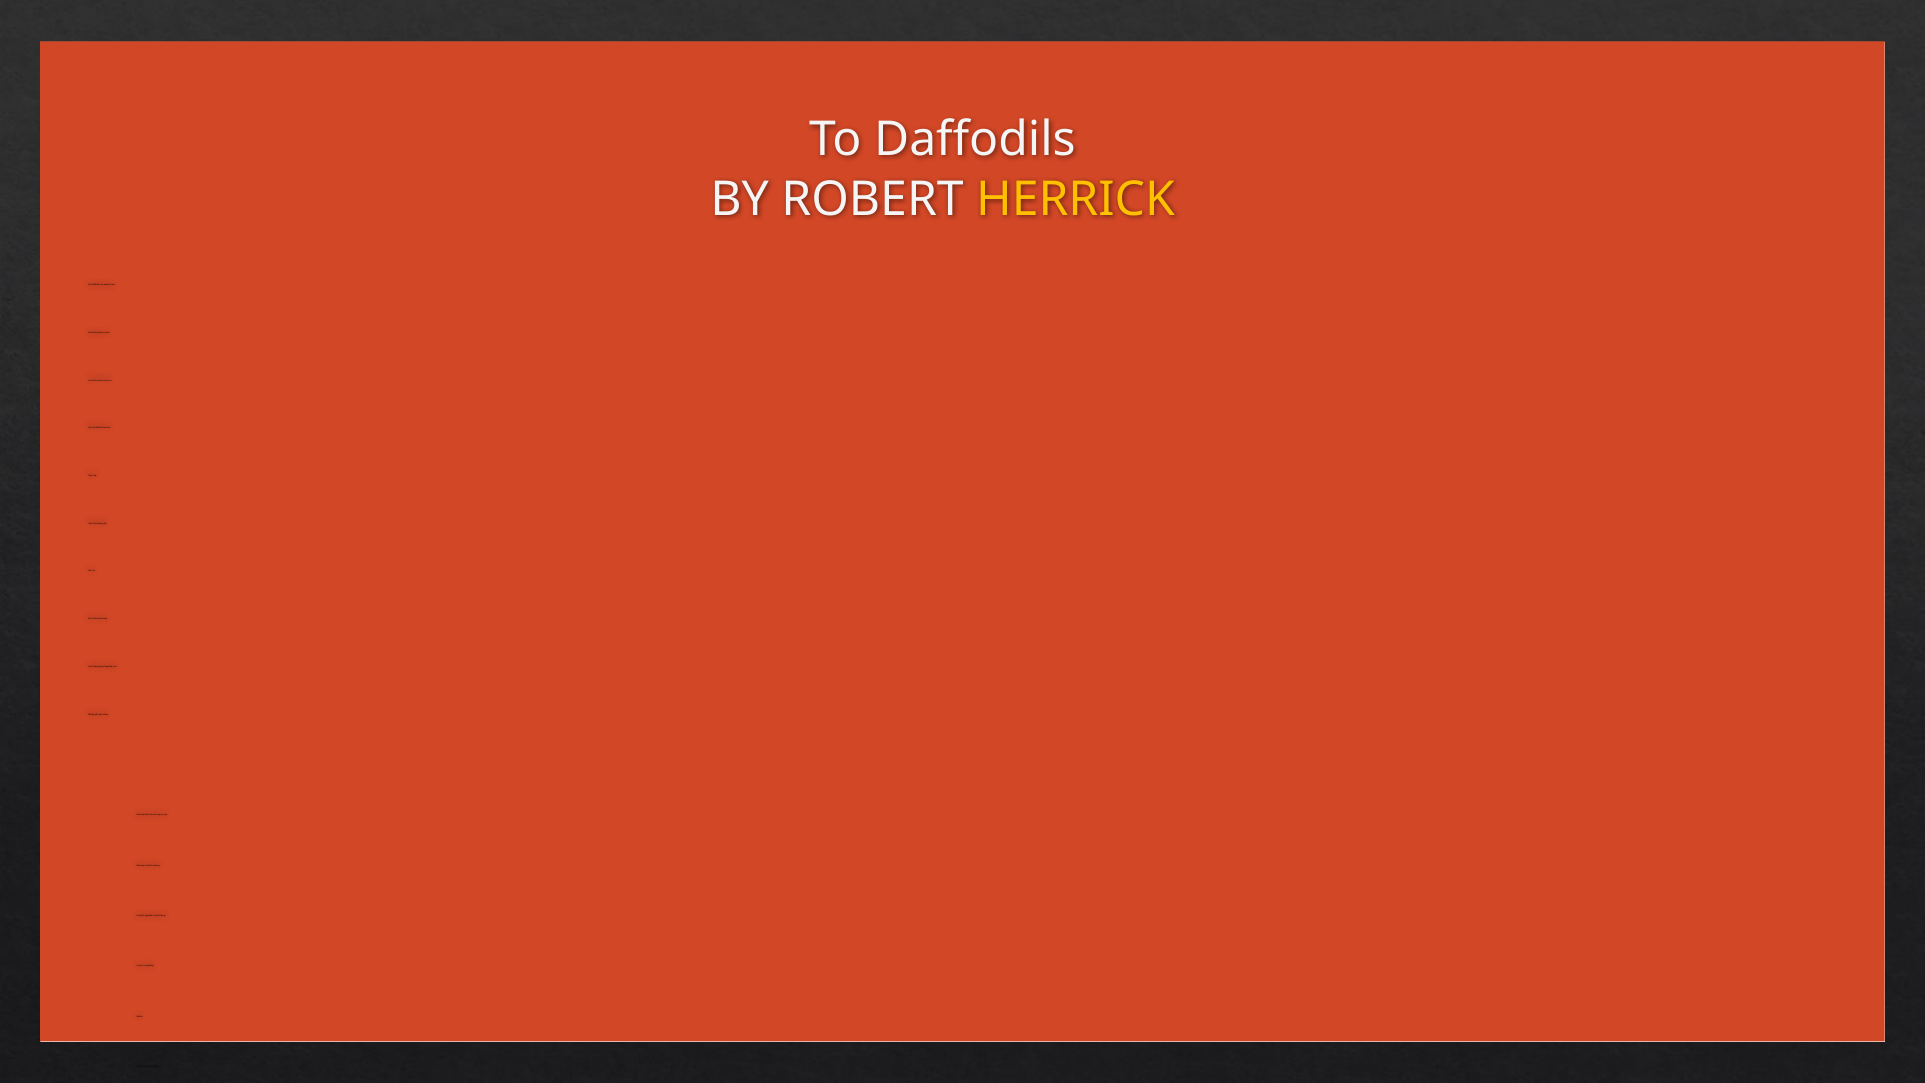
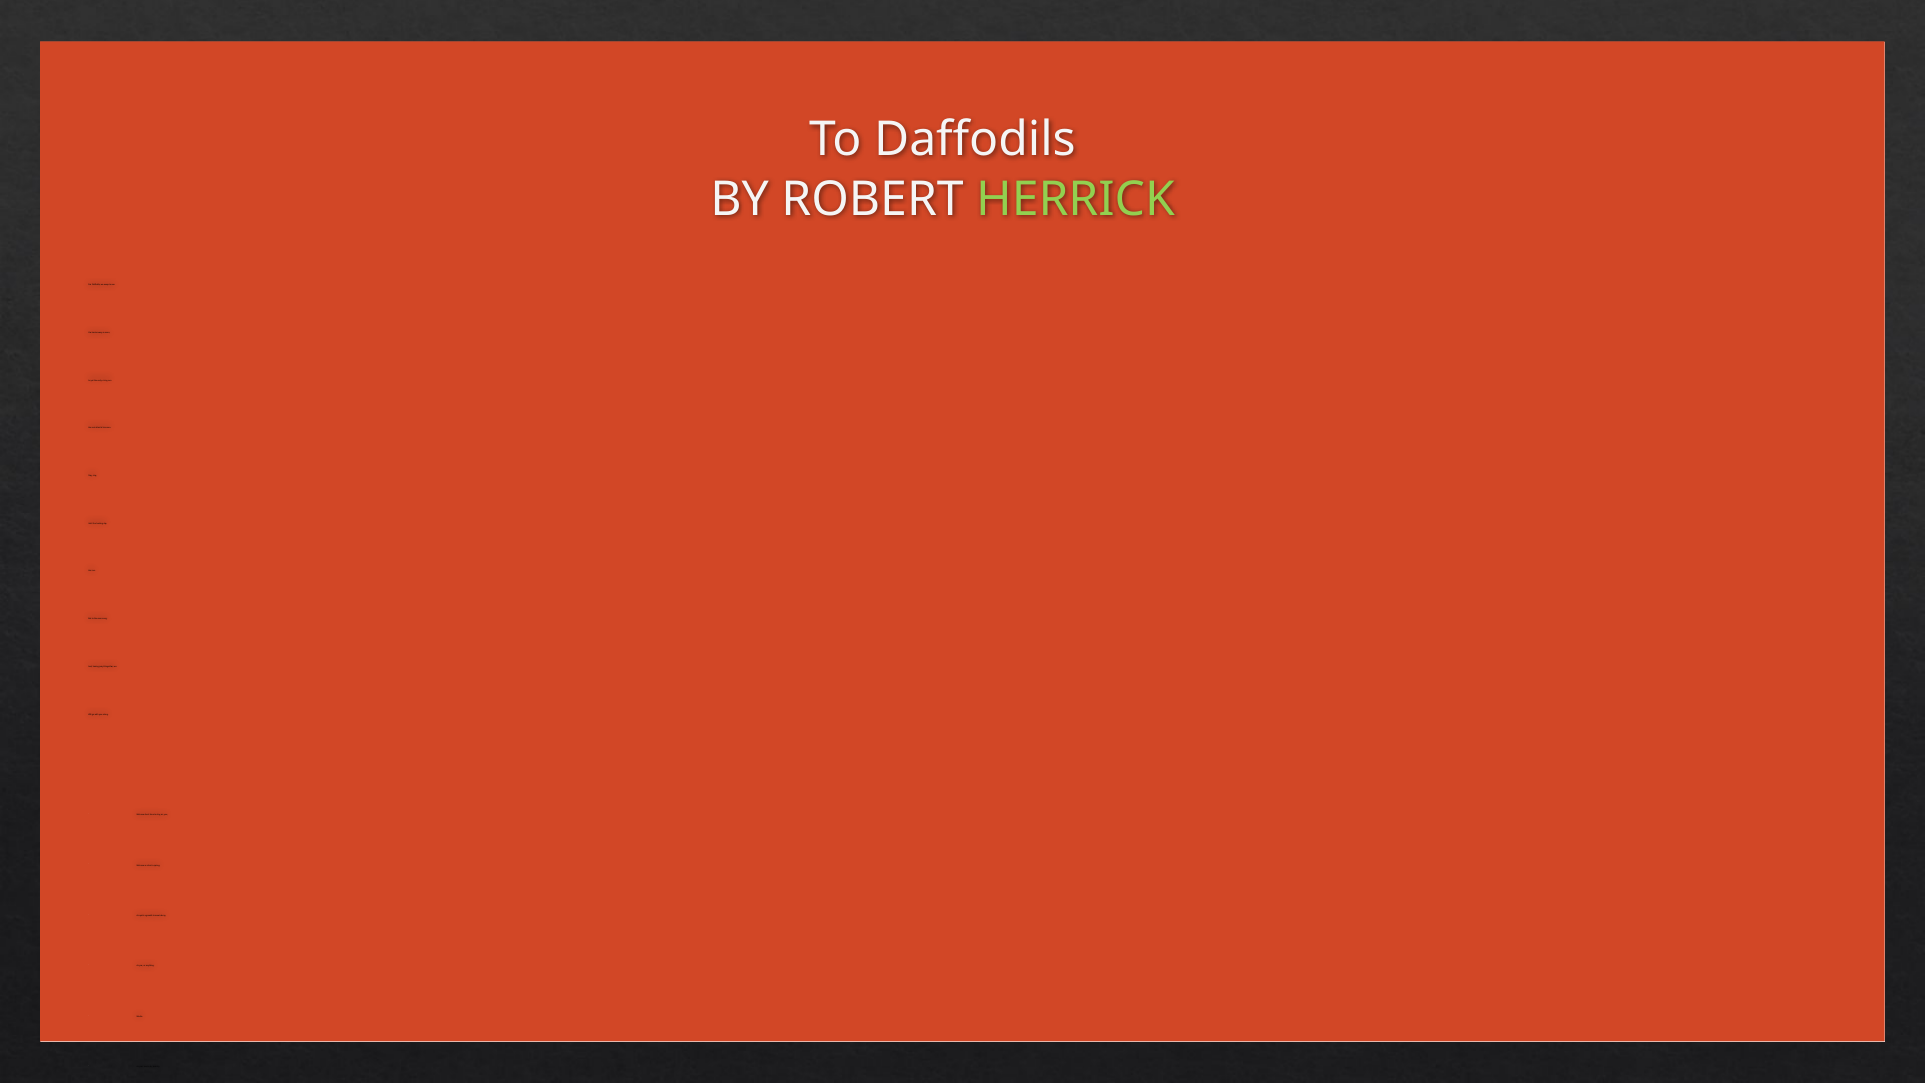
HERRICK colour: yellow -> light green
